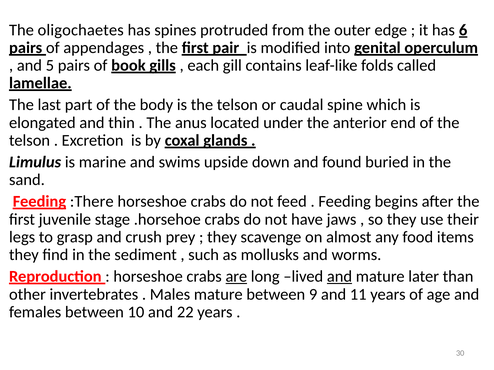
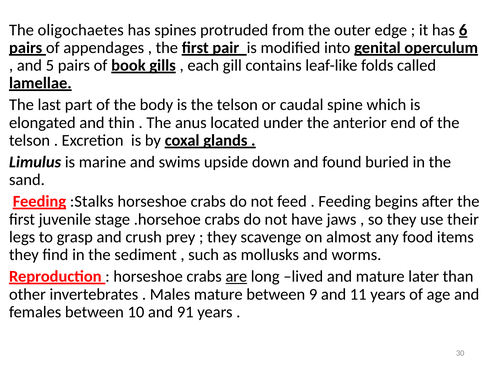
:There: :There -> :Stalks
and at (339, 277) underline: present -> none
22: 22 -> 91
